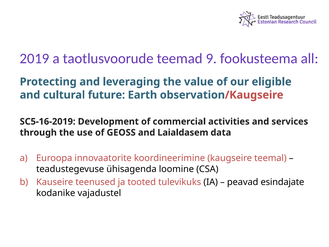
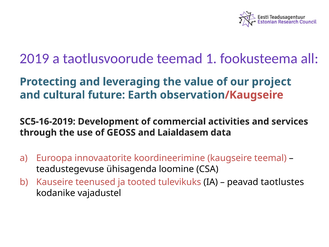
9: 9 -> 1
eligible: eligible -> project
esindajate: esindajate -> taotlustes
